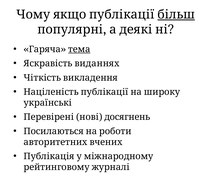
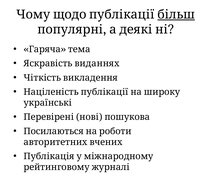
якщо: якщо -> щодо
тема underline: present -> none
досягнень: досягнень -> пошукова
